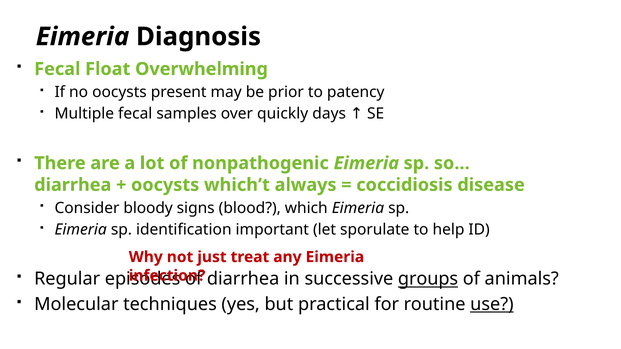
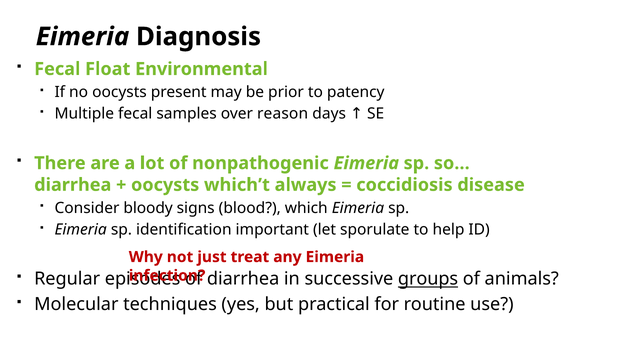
Overwhelming: Overwhelming -> Environmental
quickly: quickly -> reason
use underline: present -> none
